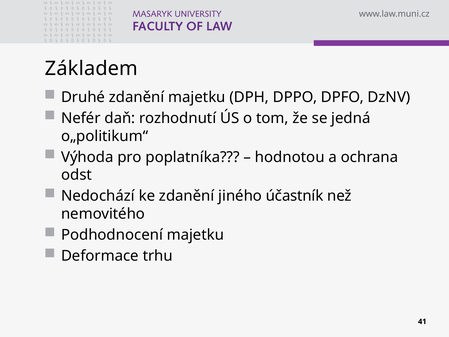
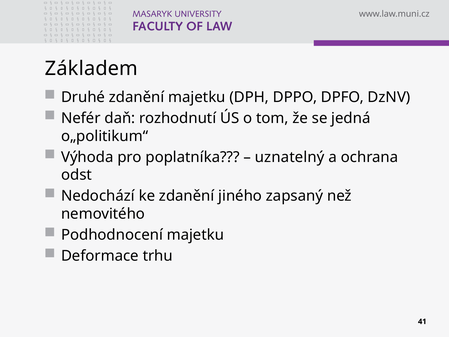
hodnotou: hodnotou -> uznatelný
účastník: účastník -> zapsaný
